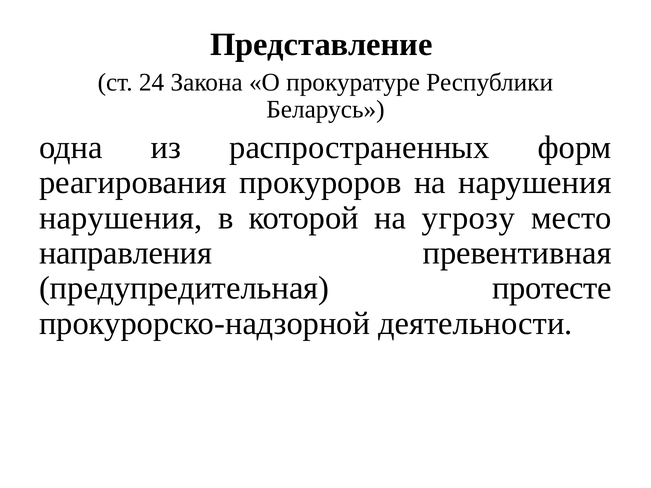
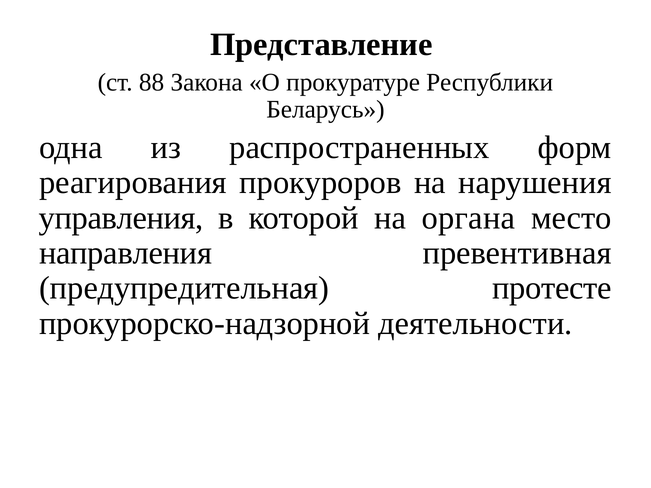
24: 24 -> 88
нарушения at (121, 218): нарушения -> управления
угрозу: угрозу -> органа
